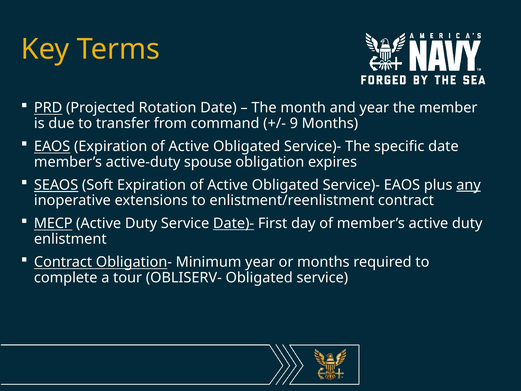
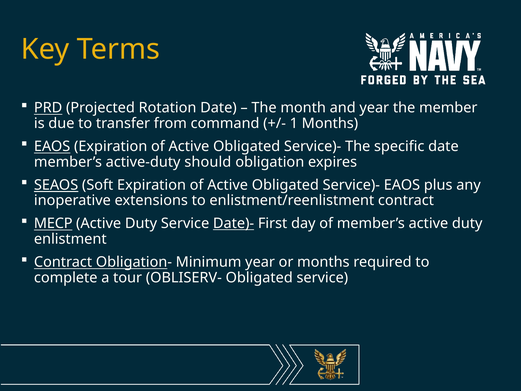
9: 9 -> 1
spouse: spouse -> should
any underline: present -> none
